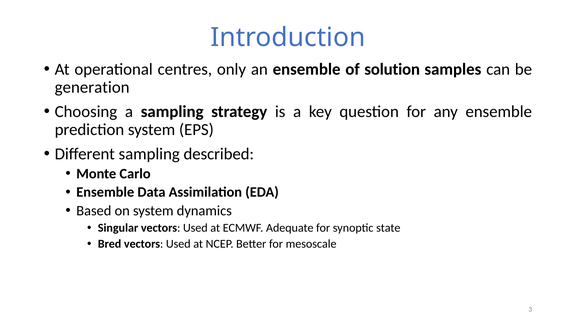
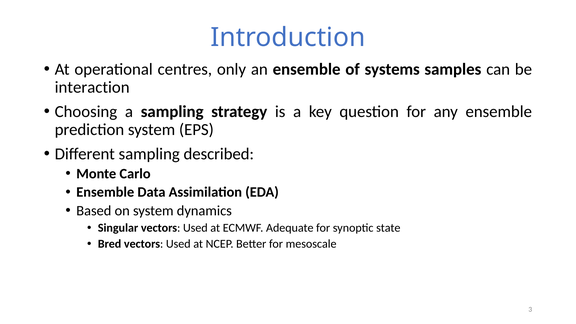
solution: solution -> systems
generation: generation -> interaction
